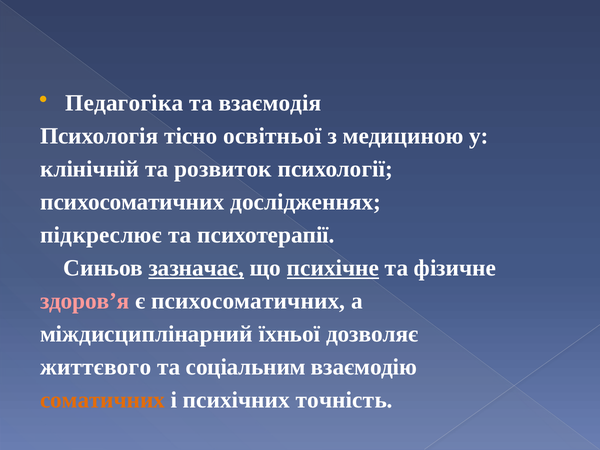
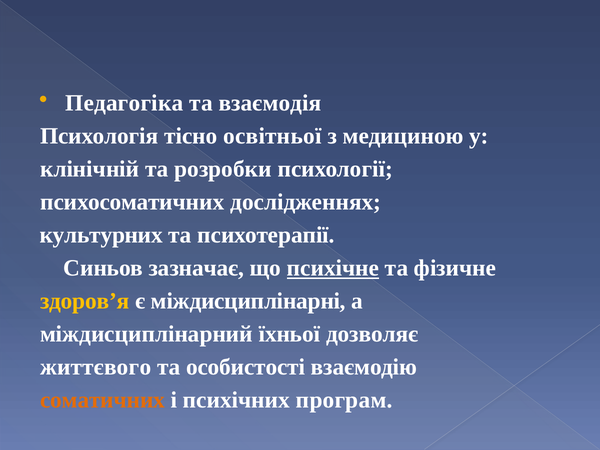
розвиток: розвиток -> розробки
підкреслює: підкреслює -> культурних
зазначає underline: present -> none
здоров’я colour: pink -> yellow
є психосоматичних: психосоматичних -> міждисциплінарні
соціальним: соціальним -> особистості
точність: точність -> програм
